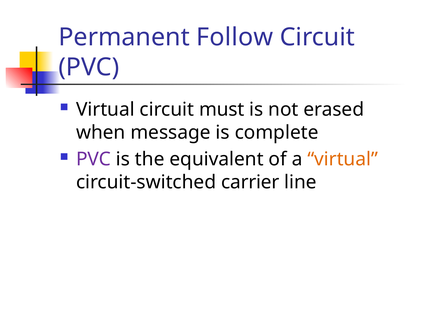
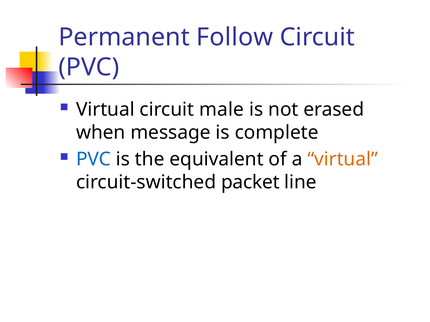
must: must -> male
PVC at (94, 160) colour: purple -> blue
carrier: carrier -> packet
